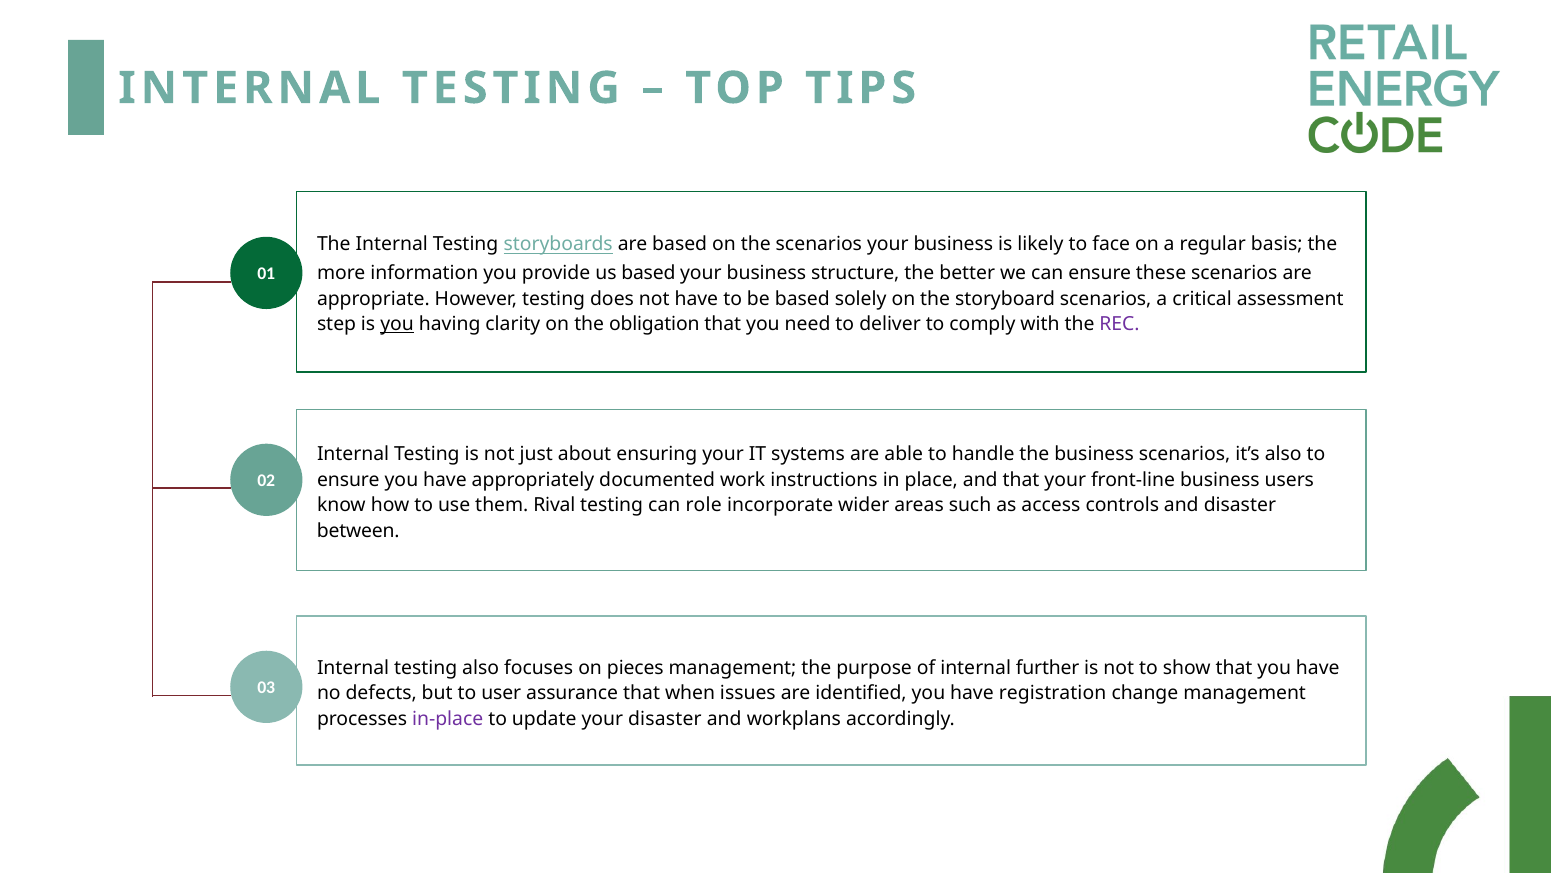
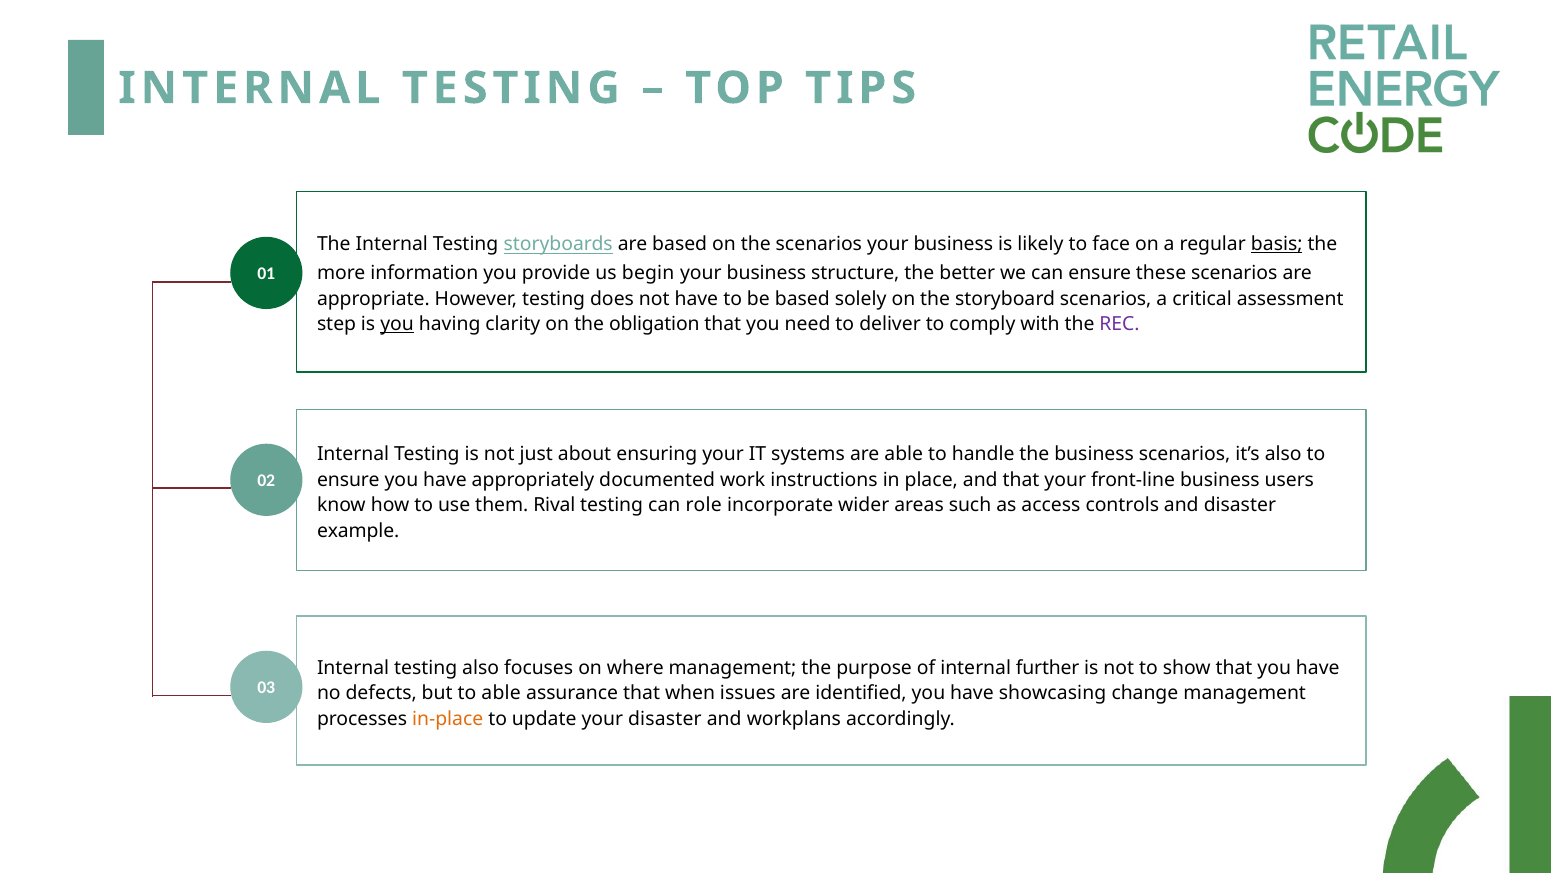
basis underline: none -> present
us based: based -> begin
between: between -> example
pieces: pieces -> where
to user: user -> able
registration: registration -> showcasing
in-place colour: purple -> orange
